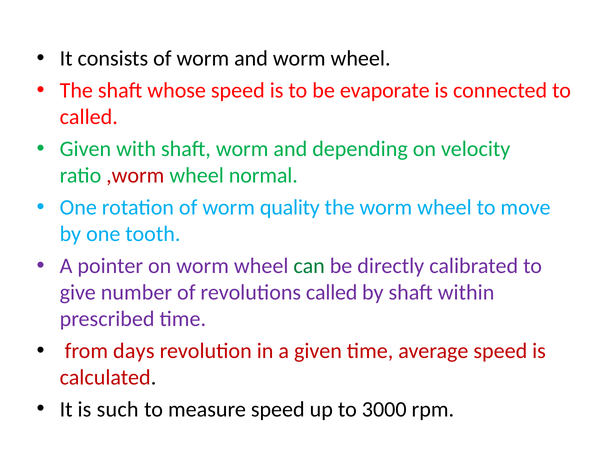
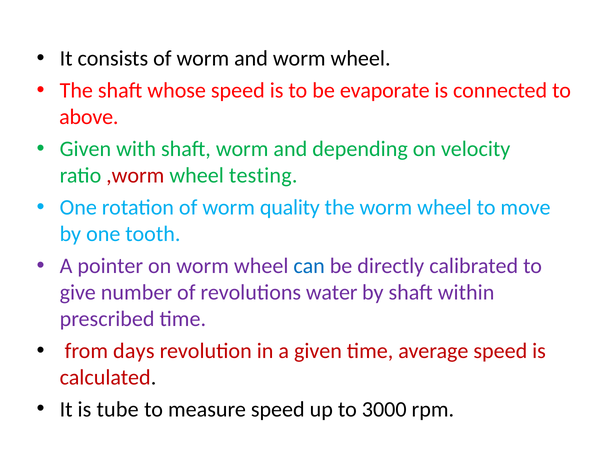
called at (89, 117): called -> above
normal: normal -> testing
can colour: green -> blue
revolutions called: called -> water
such: such -> tube
